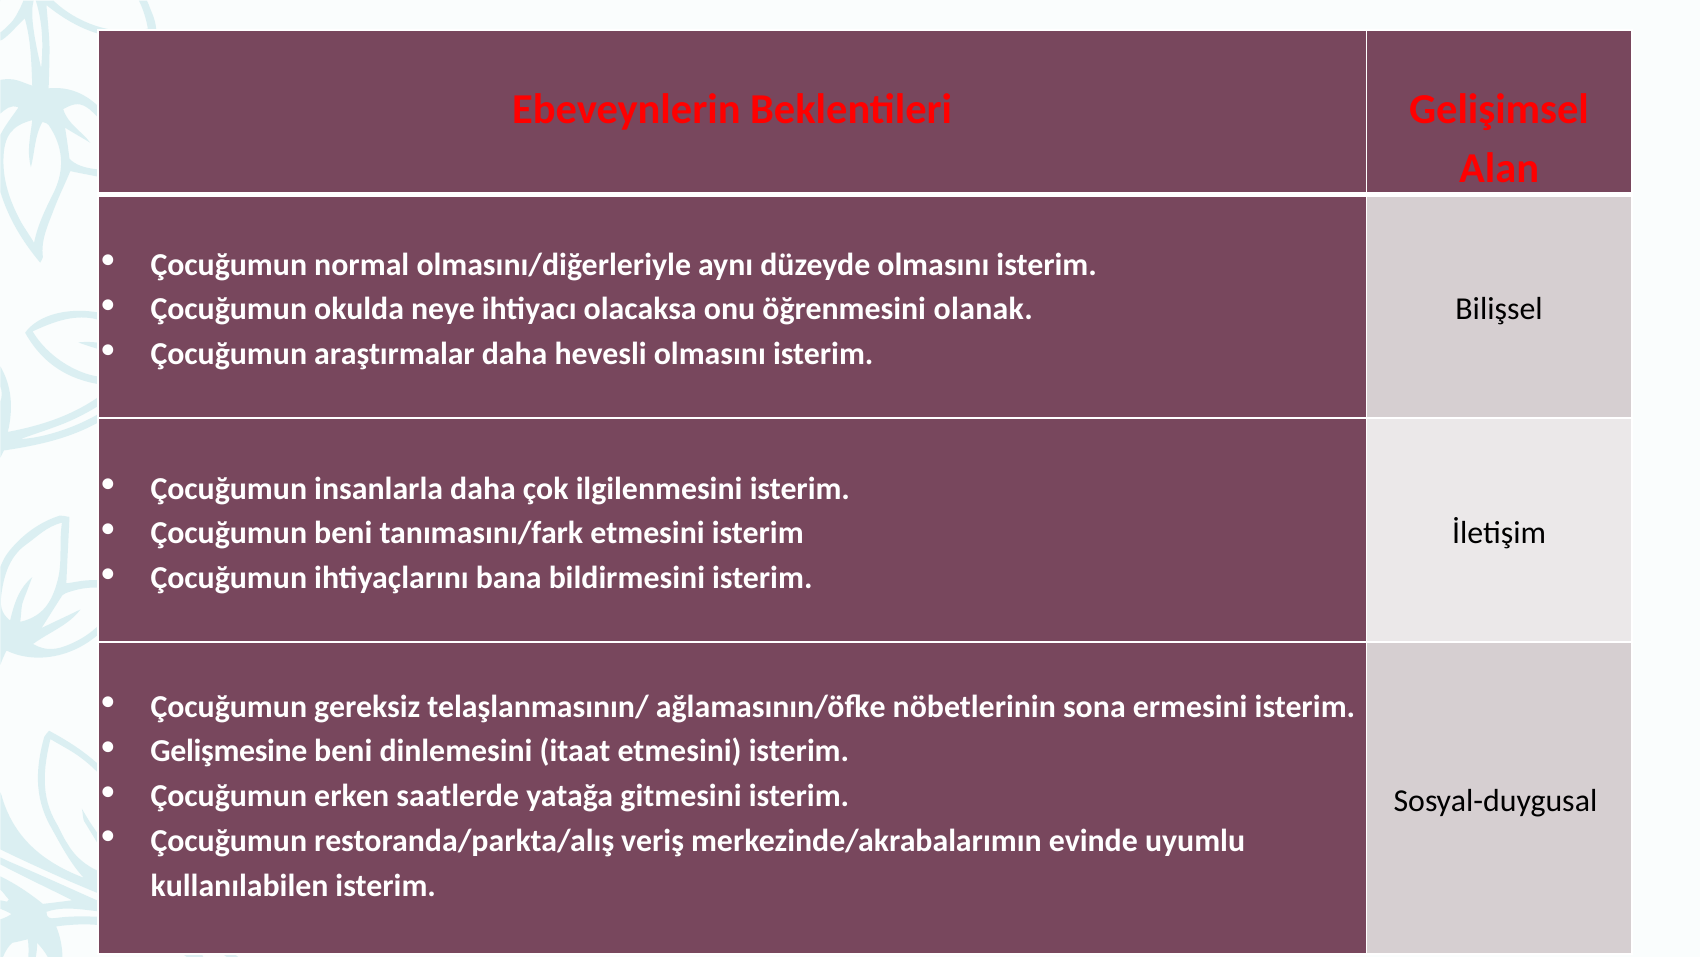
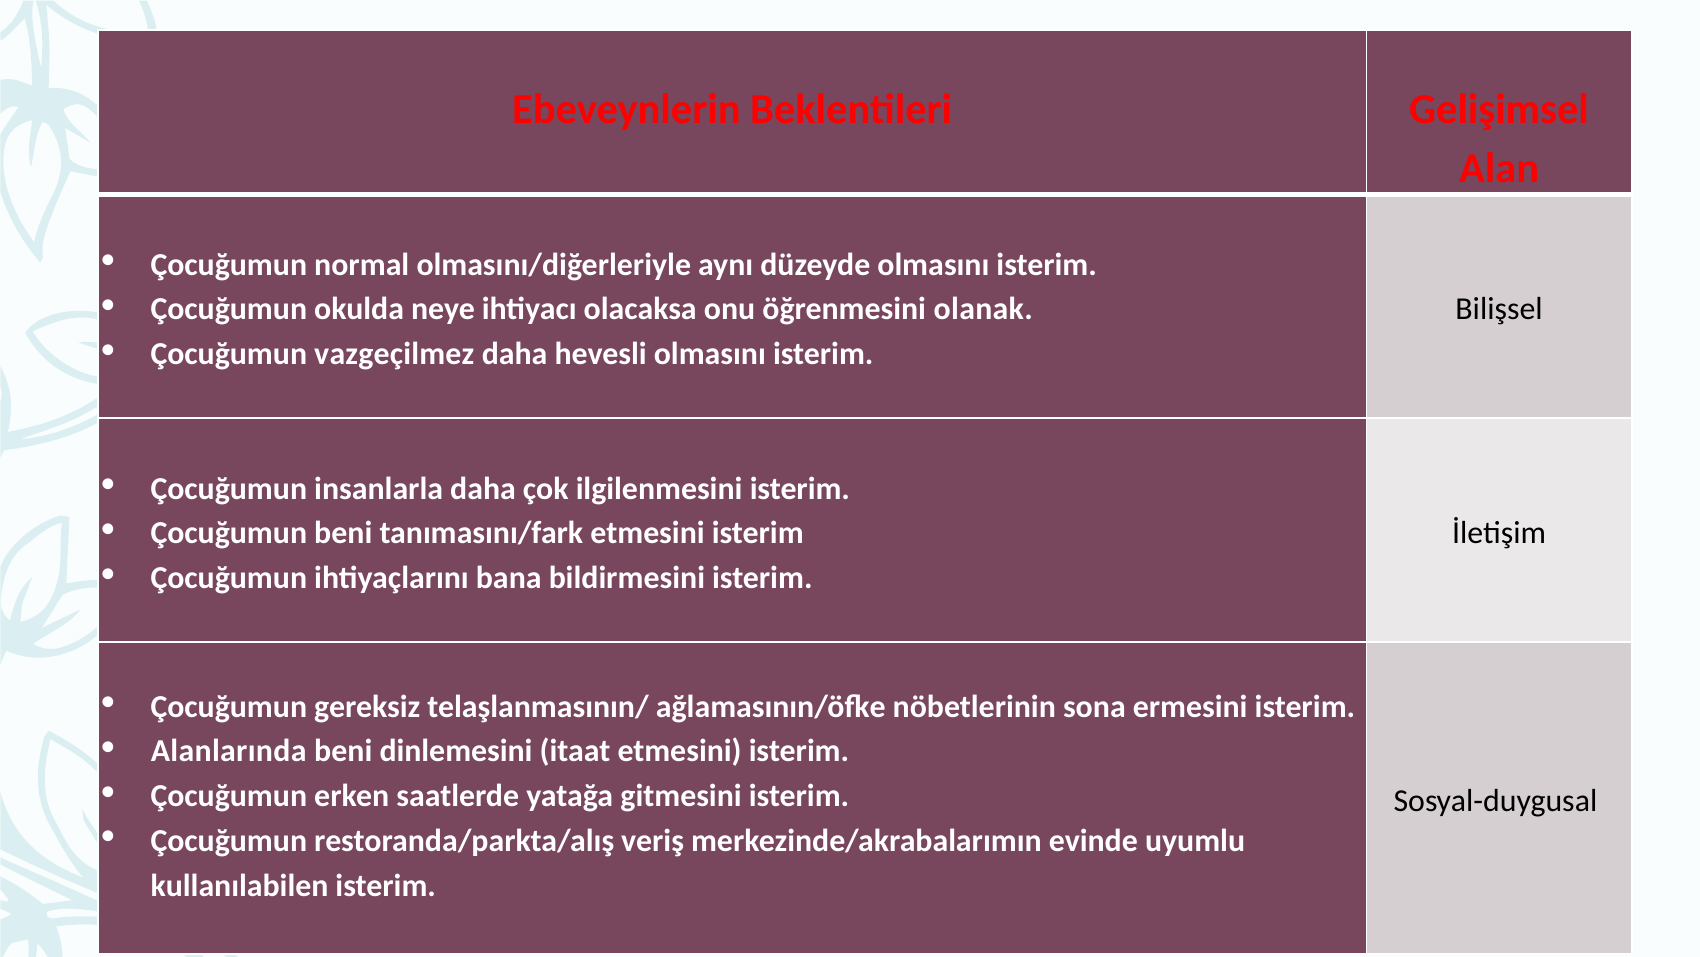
araştırmalar: araştırmalar -> vazgeçilmez
Gelişmesine: Gelişmesine -> Alanlarında
